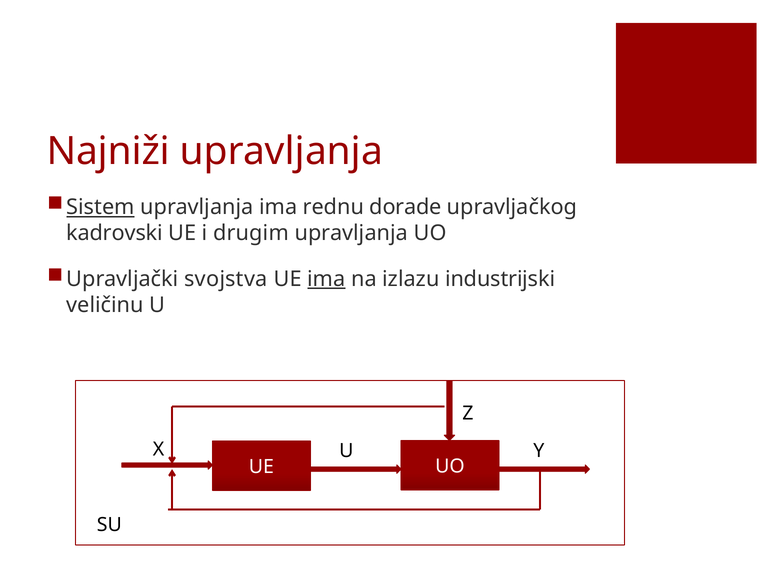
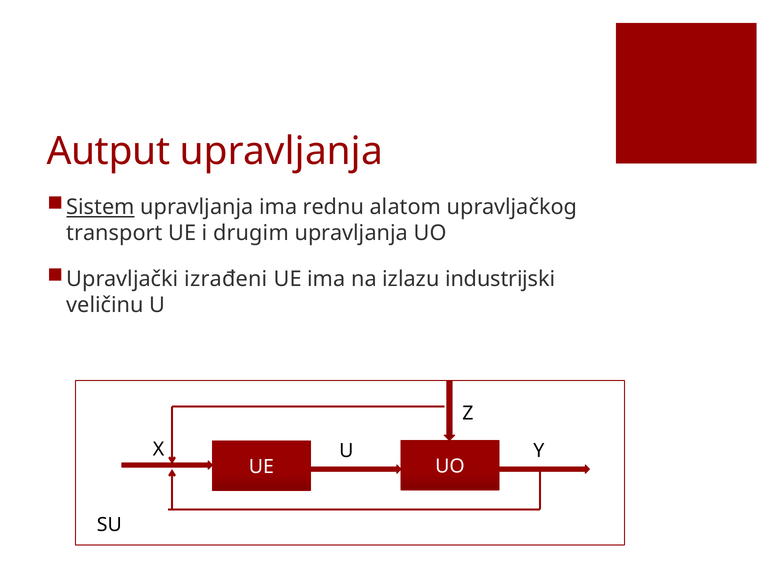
Najniži: Najniži -> Autput
dorade: dorade -> alatom
kadrovski: kadrovski -> transport
svojstva: svojstva -> izrađeni
ima at (326, 279) underline: present -> none
